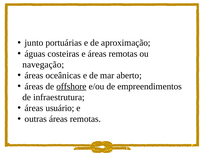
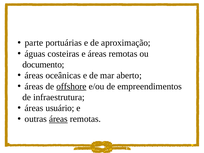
junto: junto -> parte
navegação: navegação -> documento
áreas at (58, 119) underline: none -> present
